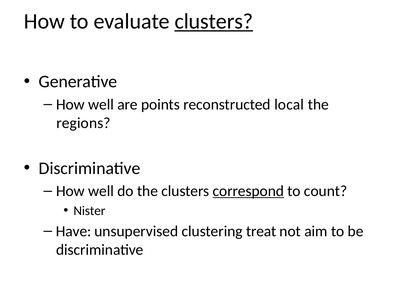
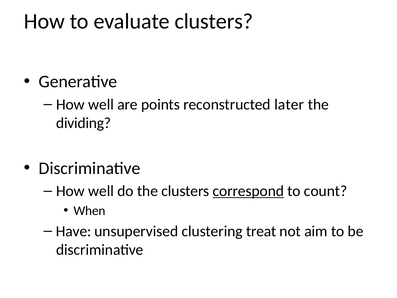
clusters at (214, 21) underline: present -> none
local: local -> later
regions: regions -> dividing
Nister: Nister -> When
